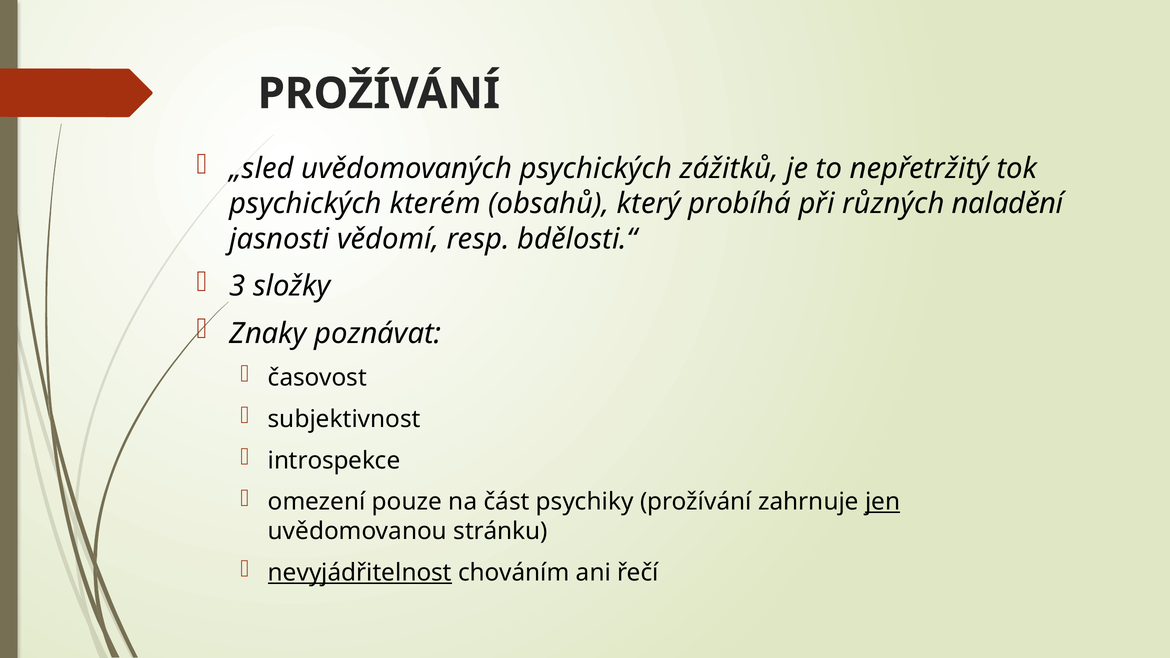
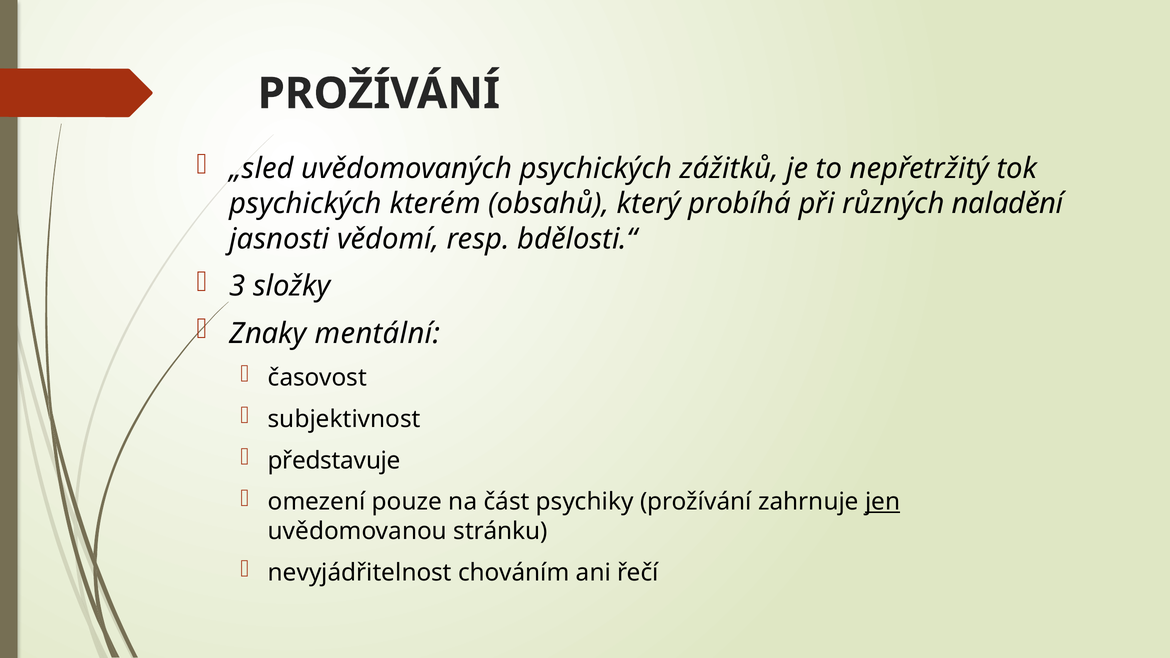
poznávat: poznávat -> mentální
introspekce: introspekce -> představuje
nevyjádřitelnost underline: present -> none
